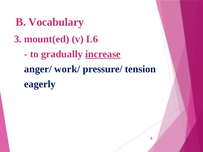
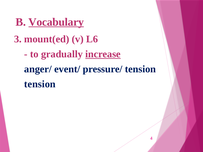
Vocabulary underline: none -> present
work/: work/ -> event/
eagerly at (40, 84): eagerly -> tension
